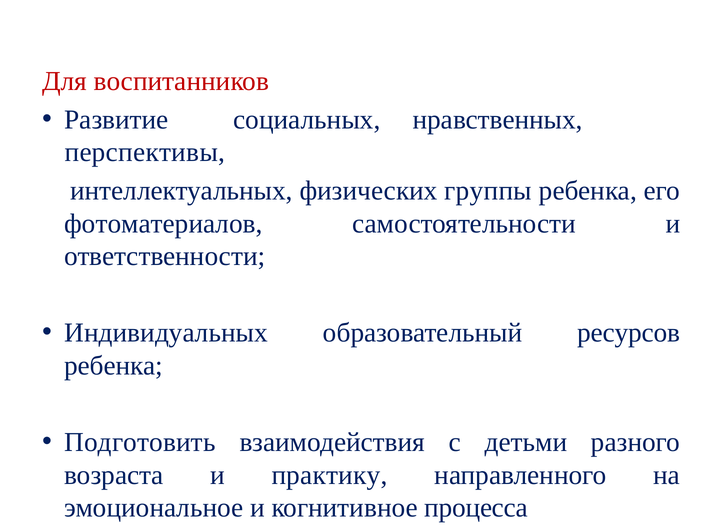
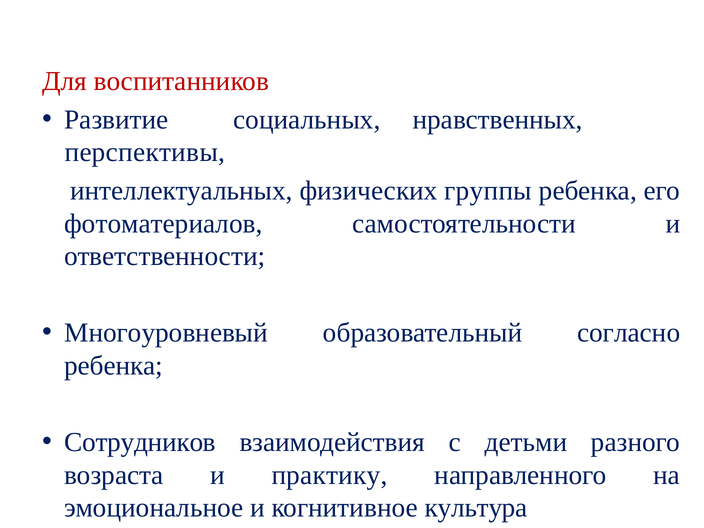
Индивидуальных: Индивидуальных -> Многоуровневый
ресурсов: ресурсов -> согласно
Подготовить: Подготовить -> Сотрудников
процесса: процесса -> культура
